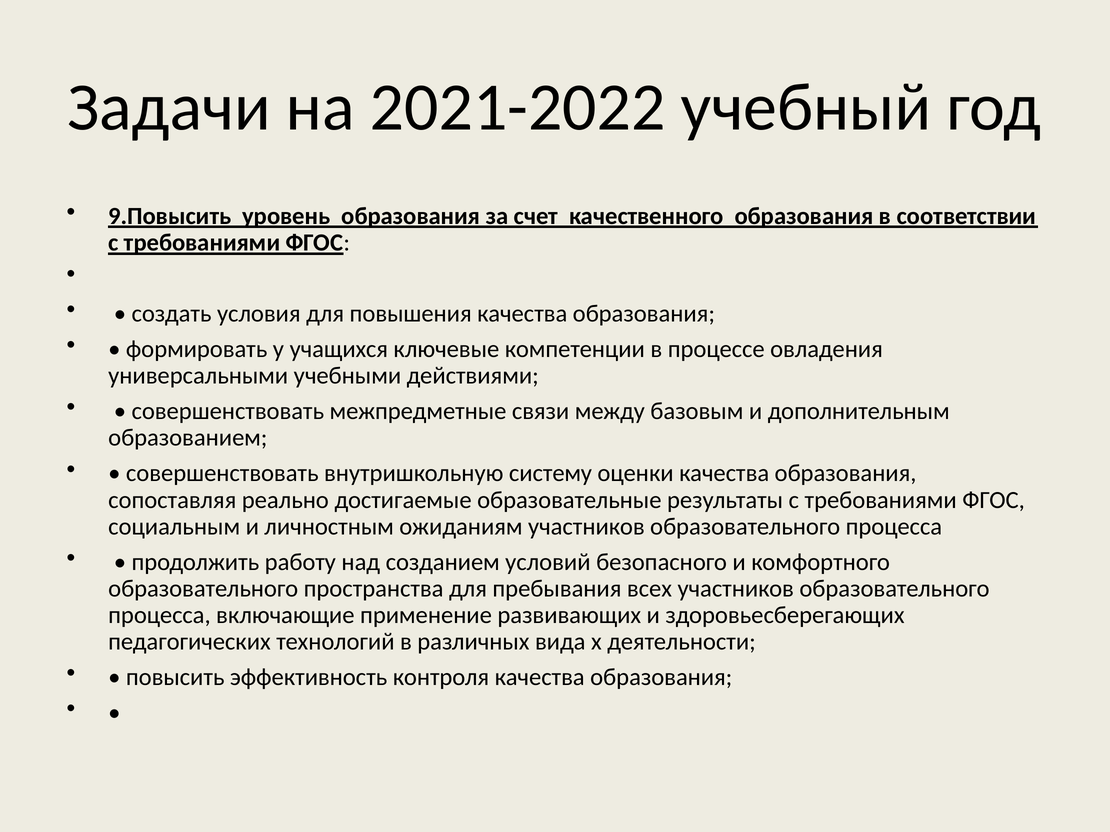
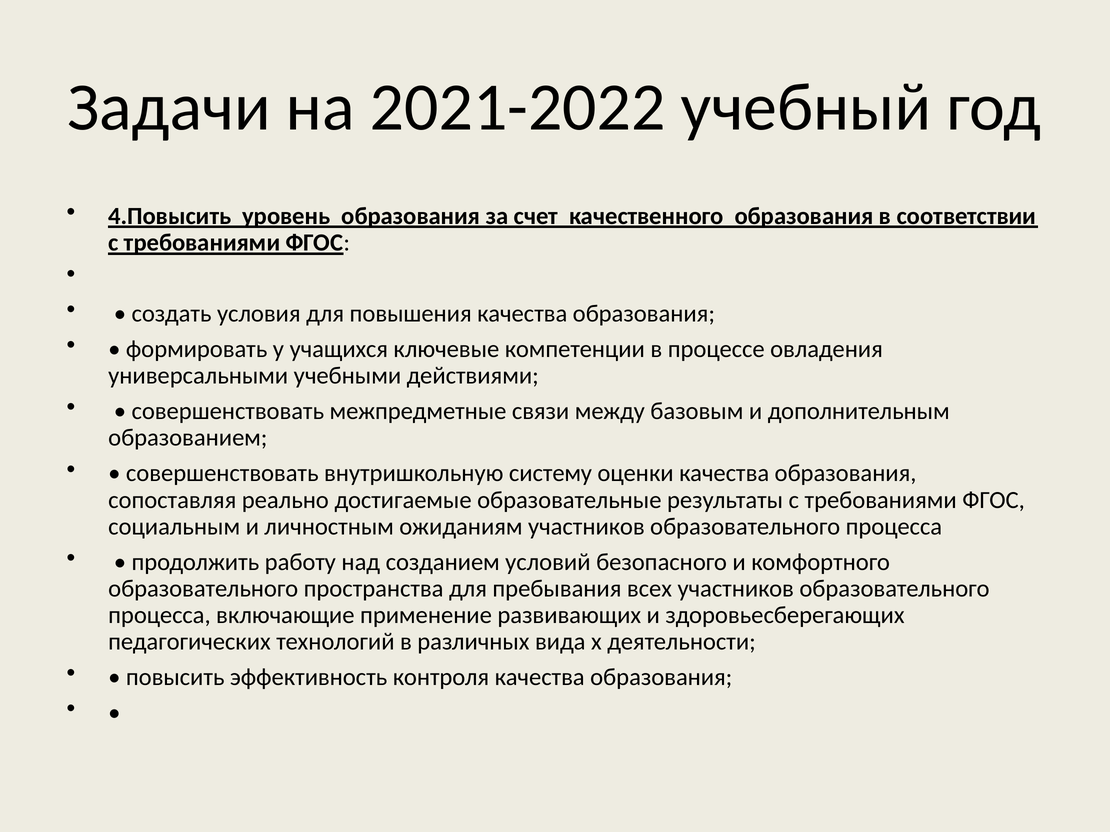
9.Повысить: 9.Повысить -> 4.Повысить
